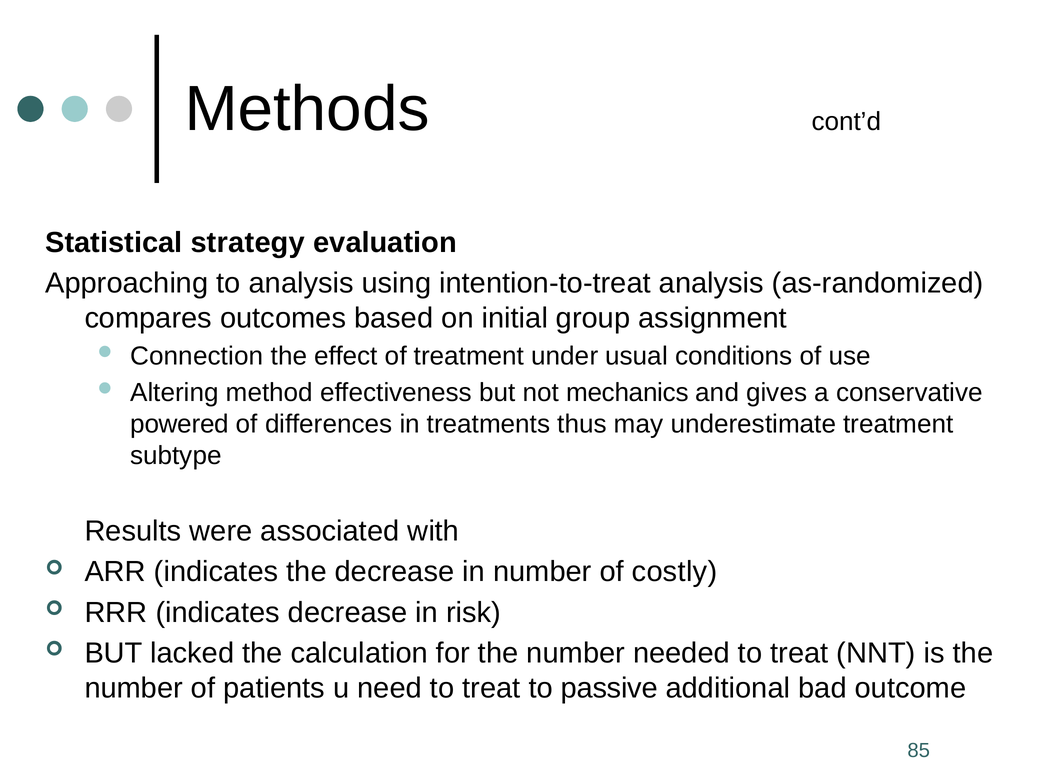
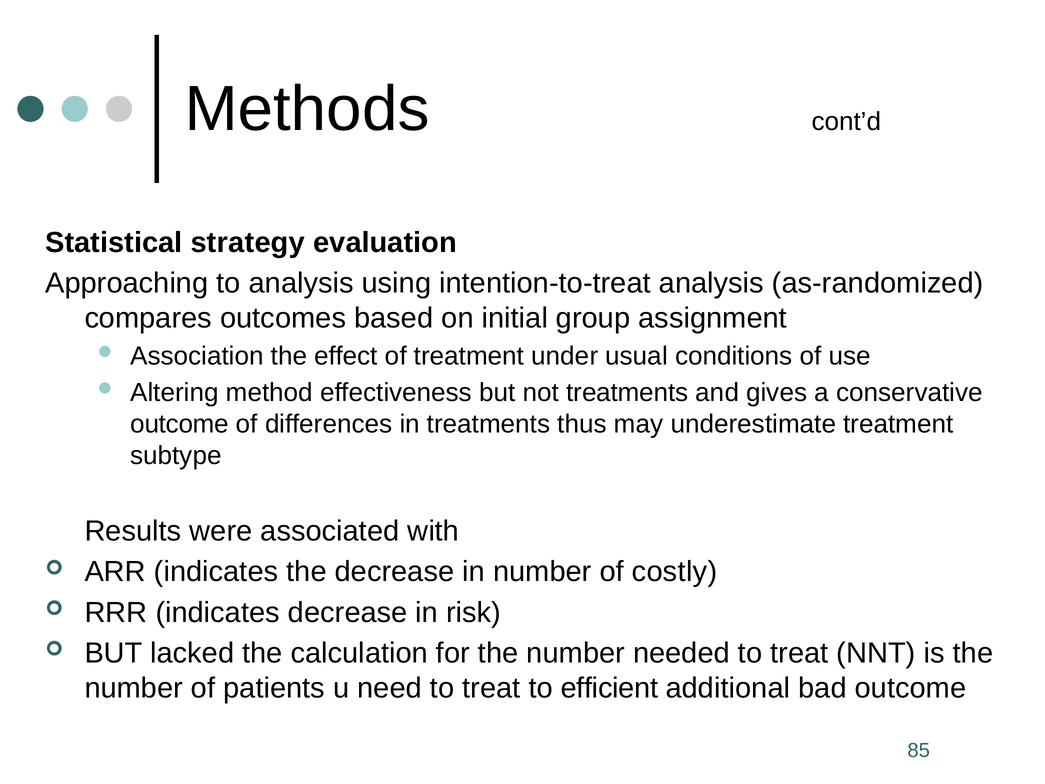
Connection: Connection -> Association
not mechanics: mechanics -> treatments
powered at (180, 424): powered -> outcome
passive: passive -> efficient
